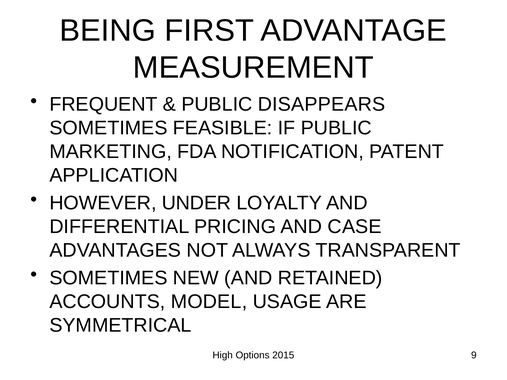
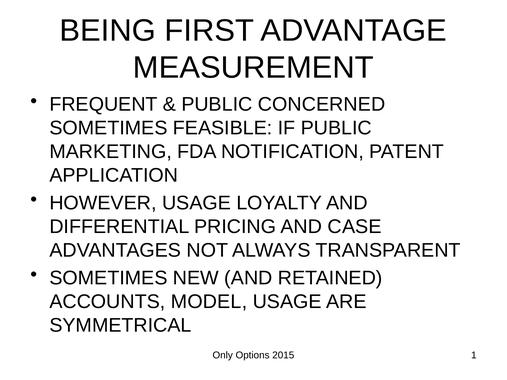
DISAPPEARS: DISAPPEARS -> CONCERNED
HOWEVER UNDER: UNDER -> USAGE
High: High -> Only
9: 9 -> 1
